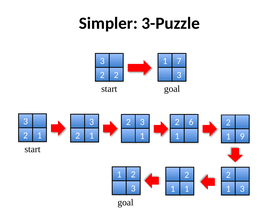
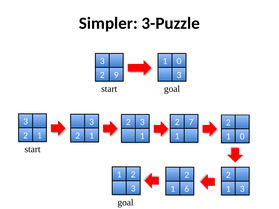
7 at (179, 61): 7 -> 0
2 2: 2 -> 9
6: 6 -> 7
9 at (242, 137): 9 -> 0
1 at (187, 189): 1 -> 6
